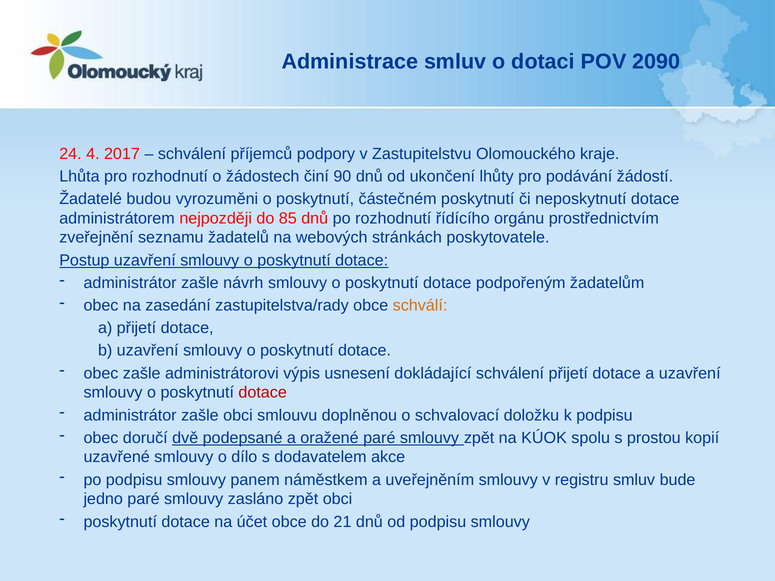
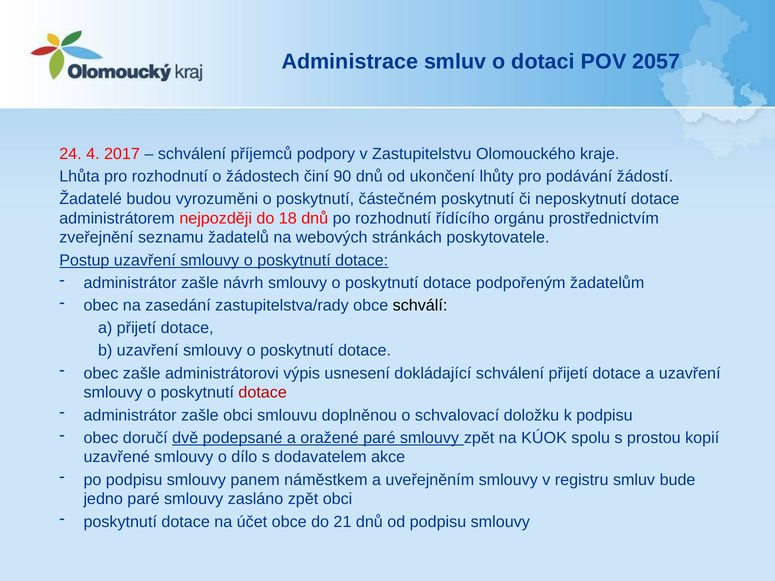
2090: 2090 -> 2057
85: 85 -> 18
schválí colour: orange -> black
